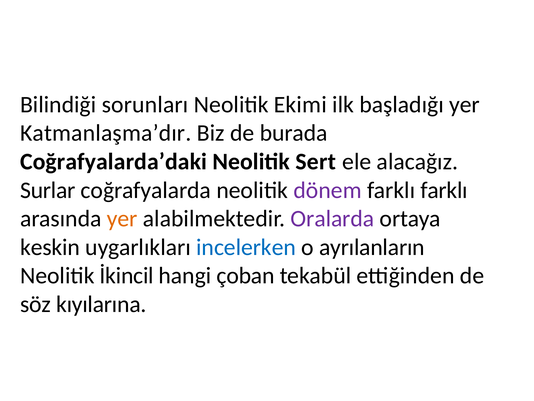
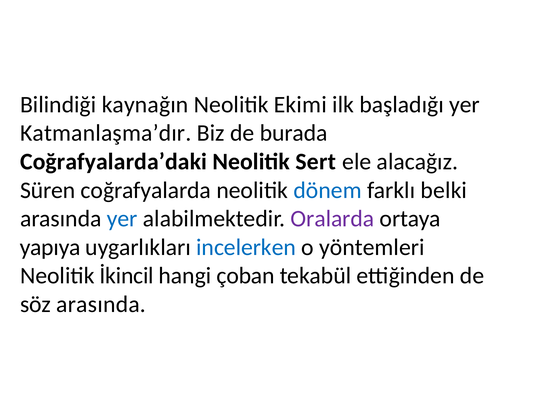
sorunları: sorunları -> kaynağın
Surlar: Surlar -> Süren
dönem colour: purple -> blue
farklı farklı: farklı -> belki
yer at (122, 218) colour: orange -> blue
keskin: keskin -> yapıya
ayrılanların: ayrılanların -> yöntemleri
söz kıyılarına: kıyılarına -> arasında
